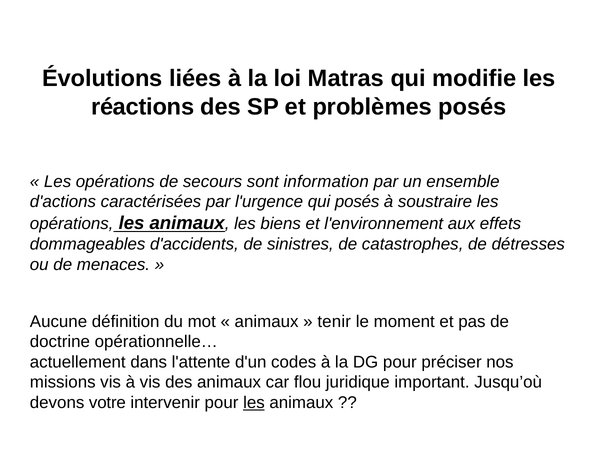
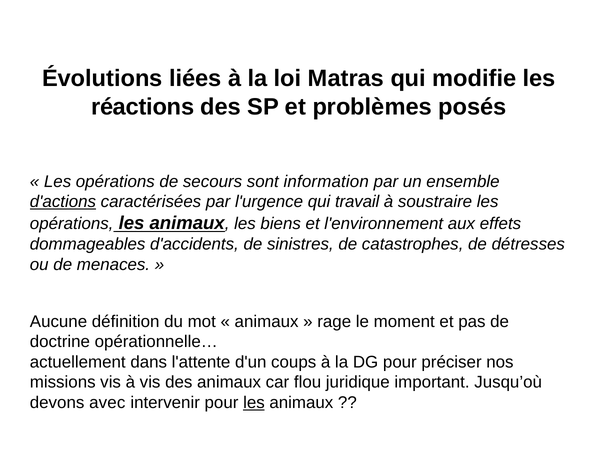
d'actions underline: none -> present
qui posés: posés -> travail
tenir: tenir -> rage
codes: codes -> coups
votre: votre -> avec
